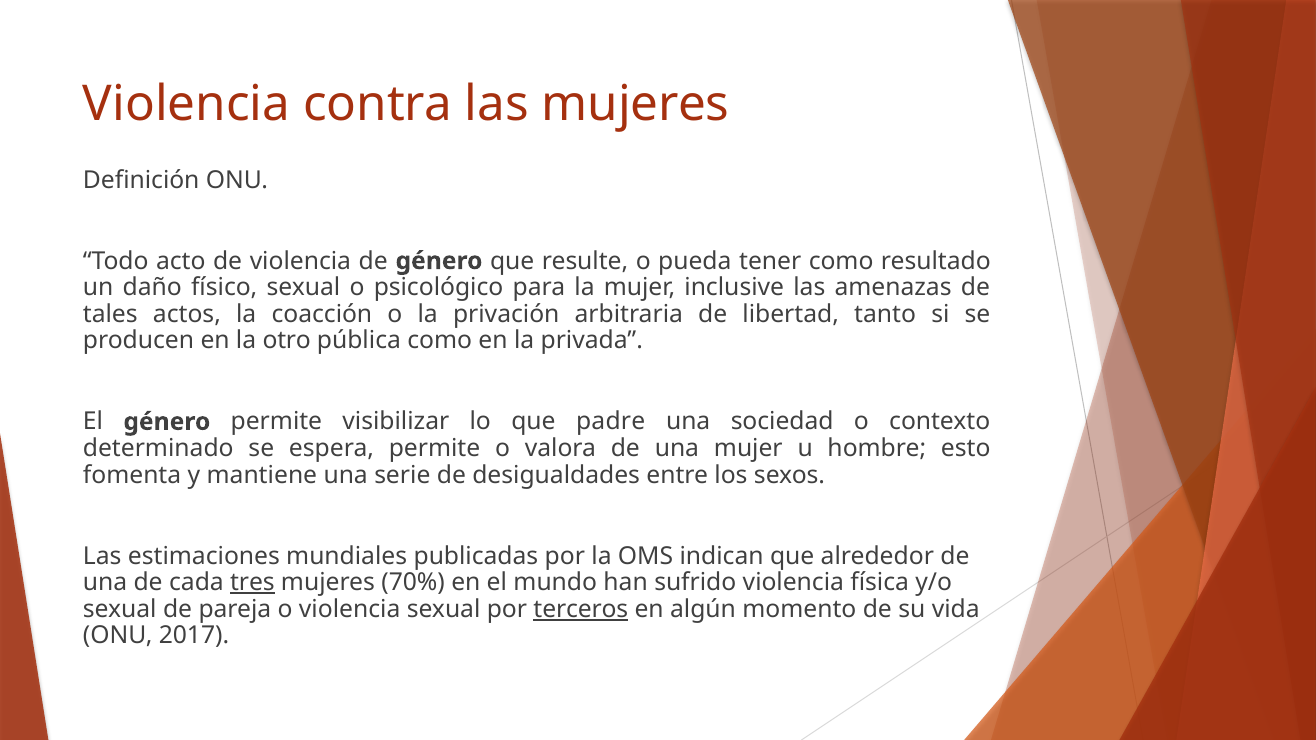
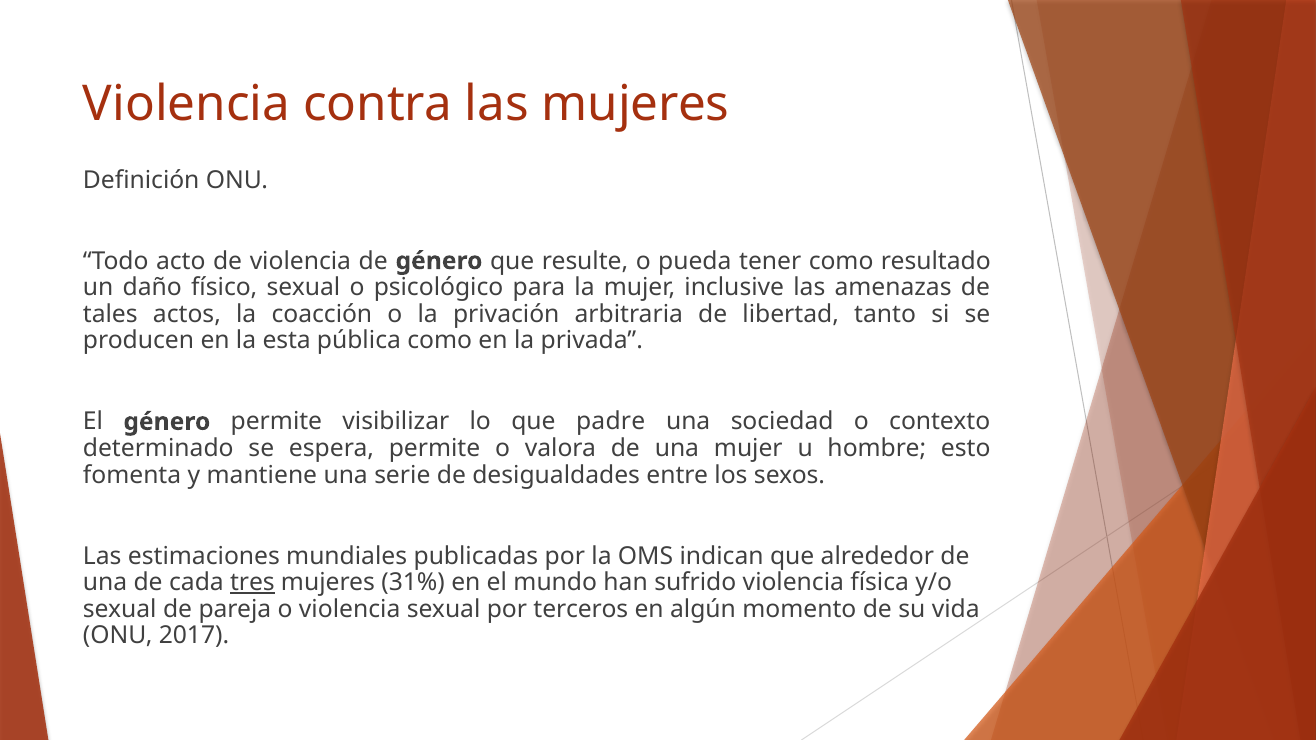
otro: otro -> esta
70%: 70% -> 31%
terceros underline: present -> none
